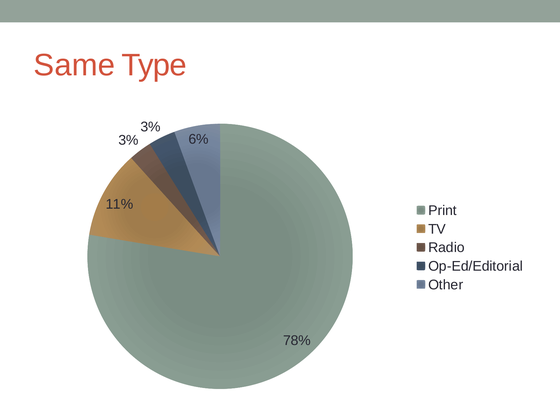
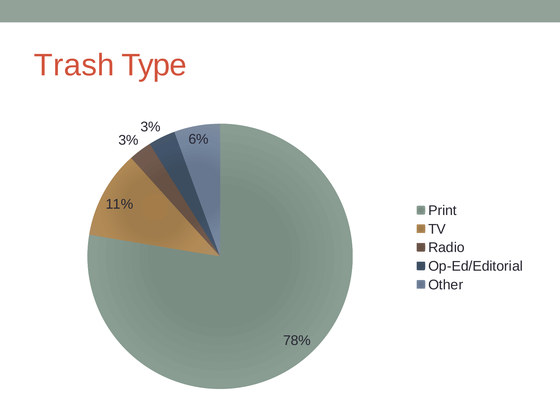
Same: Same -> Trash
